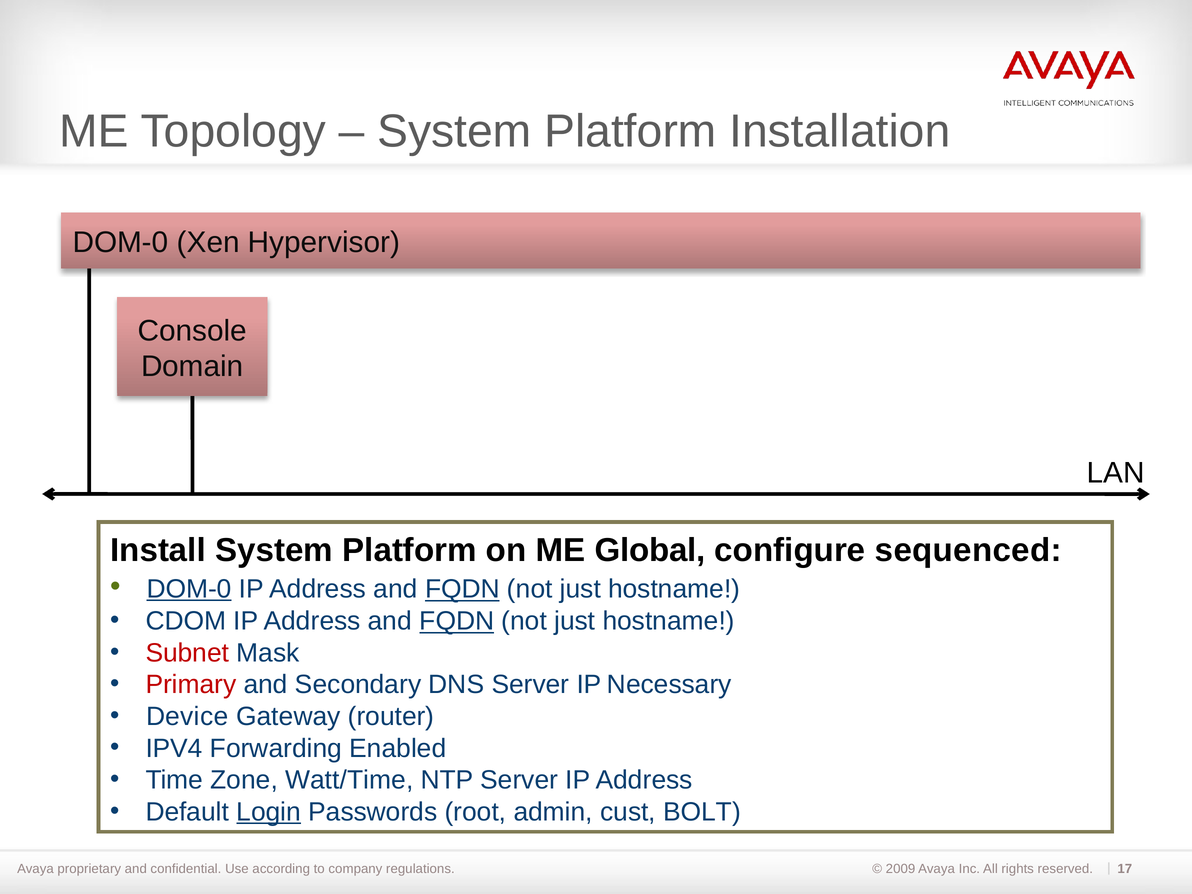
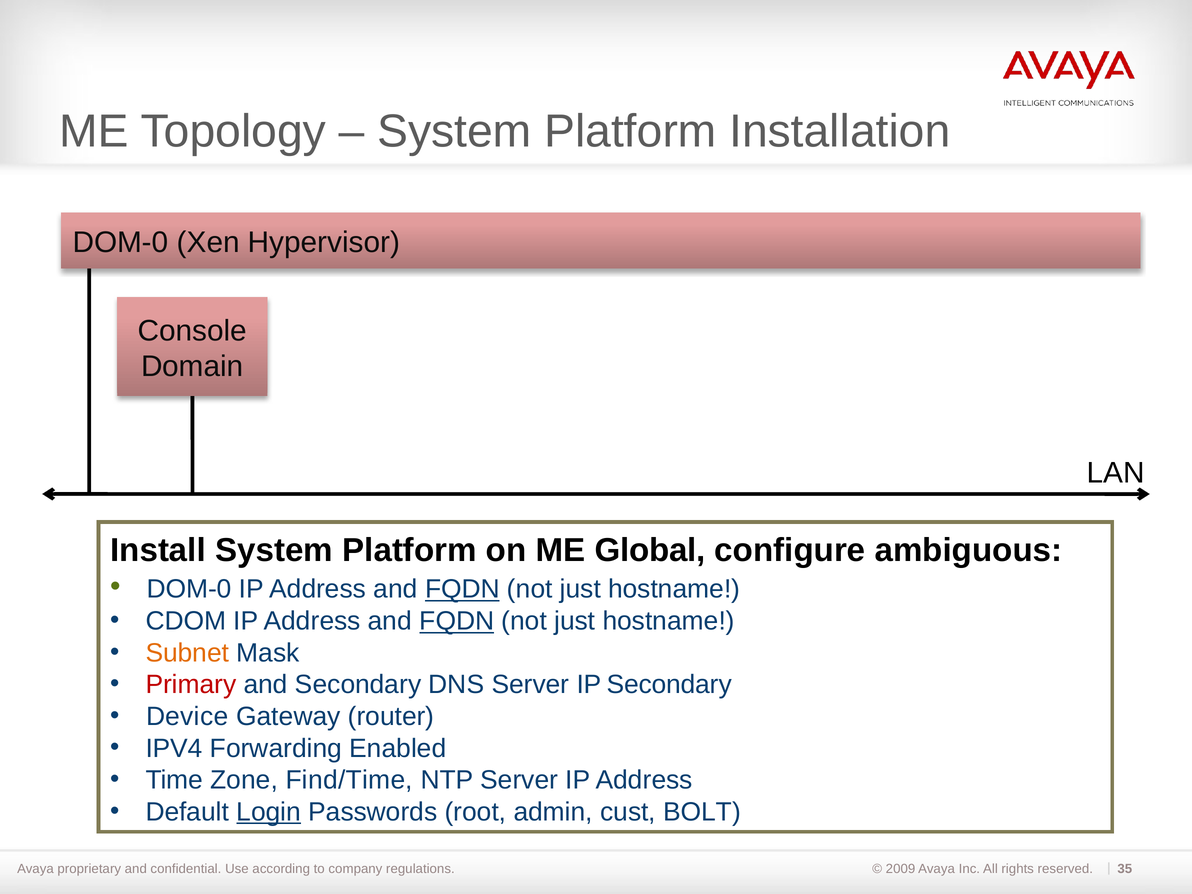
sequenced: sequenced -> ambiguous
DOM-0 at (189, 589) underline: present -> none
Subnet colour: red -> orange
IP Necessary: Necessary -> Secondary
Watt/Time: Watt/Time -> Find/Time
17: 17 -> 35
